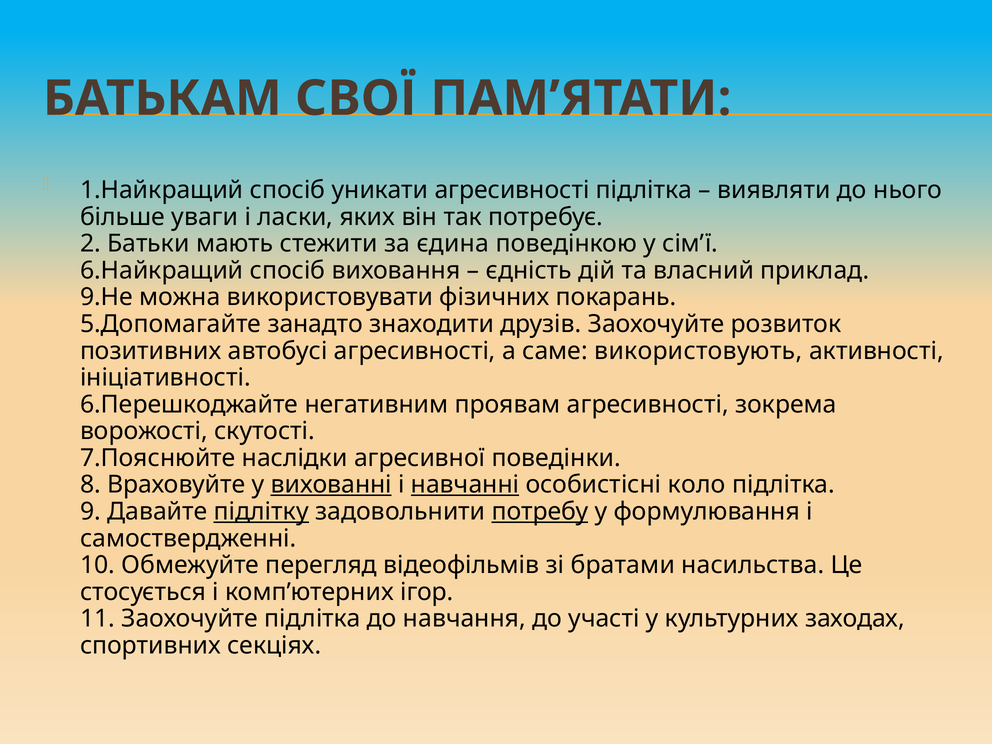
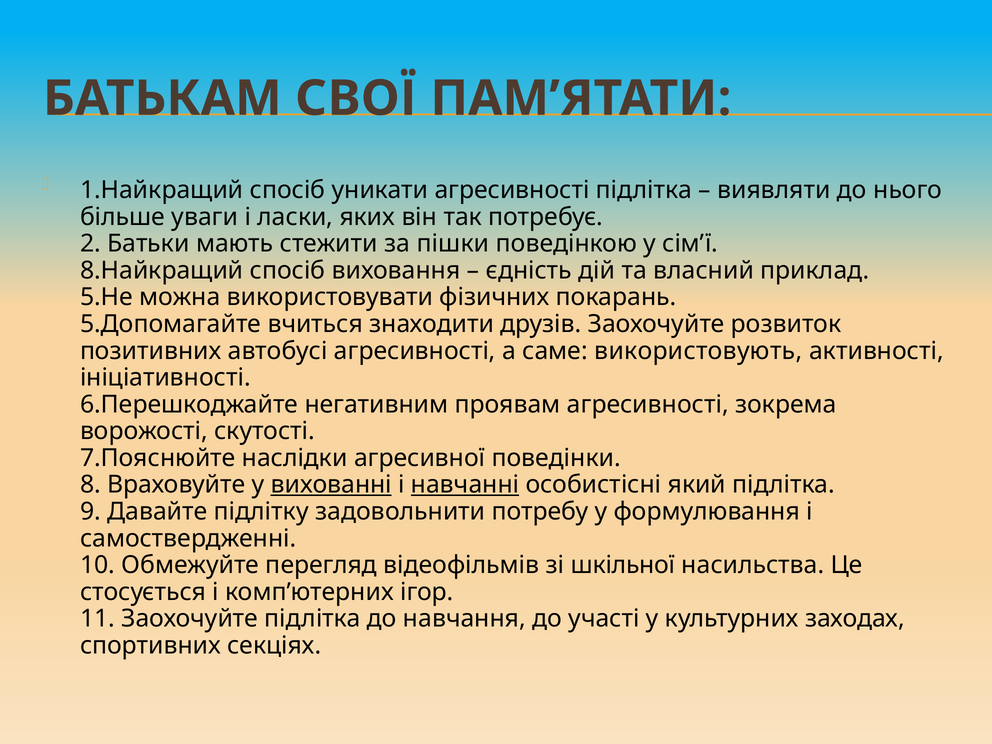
єдина: єдина -> пішки
6.Найкращий: 6.Найкращий -> 8.Найкращий
9.Не: 9.Не -> 5.Не
занадто: занадто -> вчиться
коло: коло -> який
підлітку underline: present -> none
потребу underline: present -> none
братами: братами -> шкільної
